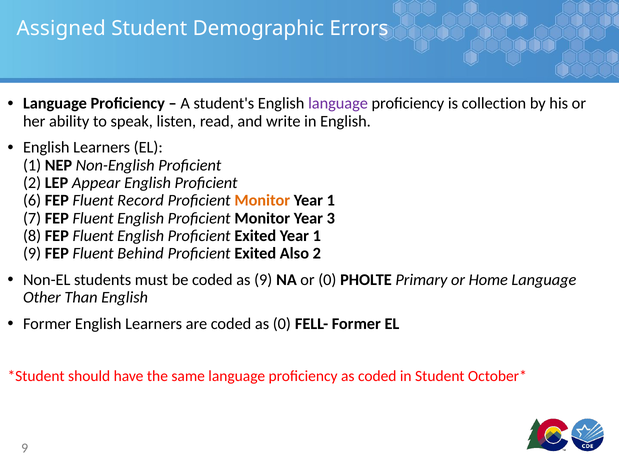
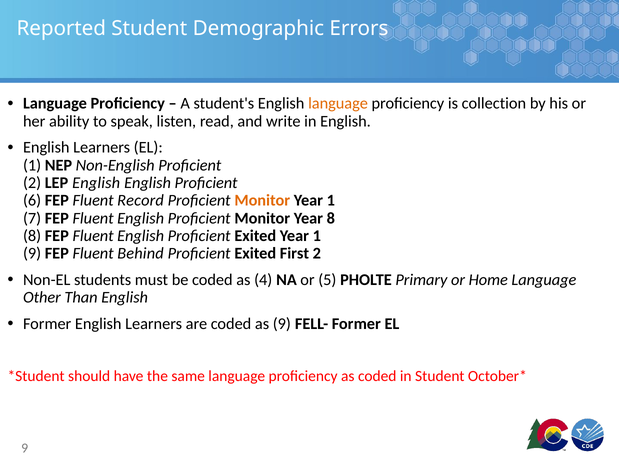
Assigned: Assigned -> Reported
language at (338, 103) colour: purple -> orange
LEP Appear: Appear -> English
Year 3: 3 -> 8
Also: Also -> First
as 9: 9 -> 4
or 0: 0 -> 5
as 0: 0 -> 9
